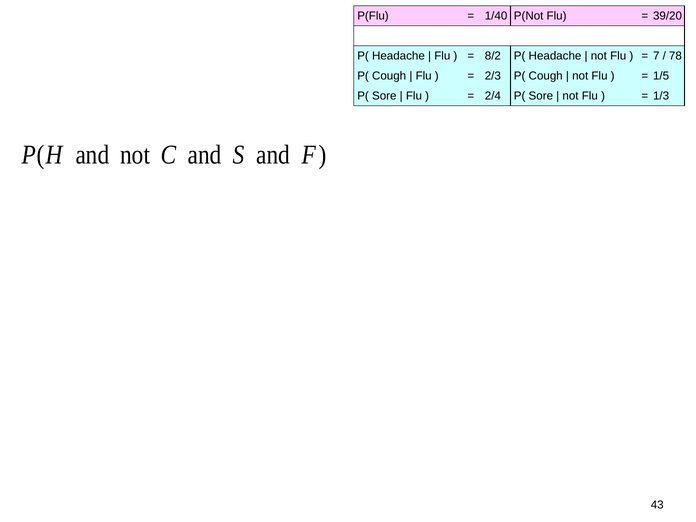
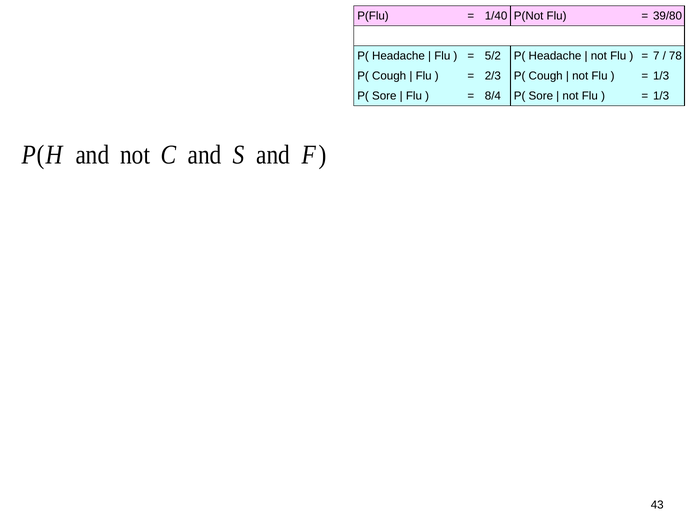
39/20: 39/20 -> 39/80
8/2: 8/2 -> 5/2
1/5 at (661, 76): 1/5 -> 1/3
2/4: 2/4 -> 8/4
